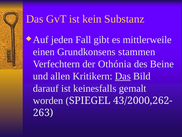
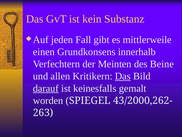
stammen: stammen -> innerhalb
Othónia: Othónia -> Meinten
darauf underline: none -> present
